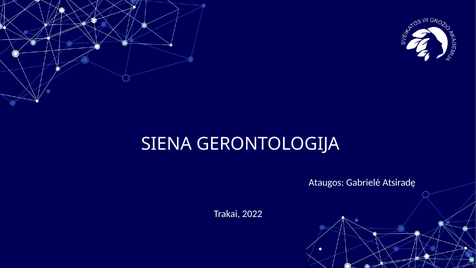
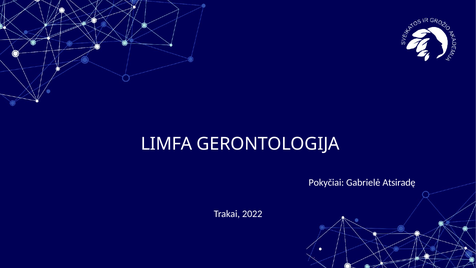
SIENA: SIENA -> LIMFA
Ataugos: Ataugos -> Pokyčiai
